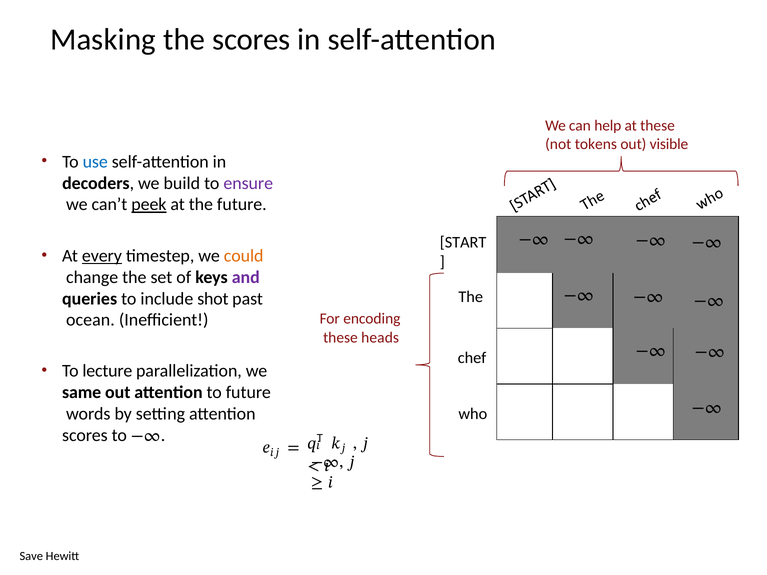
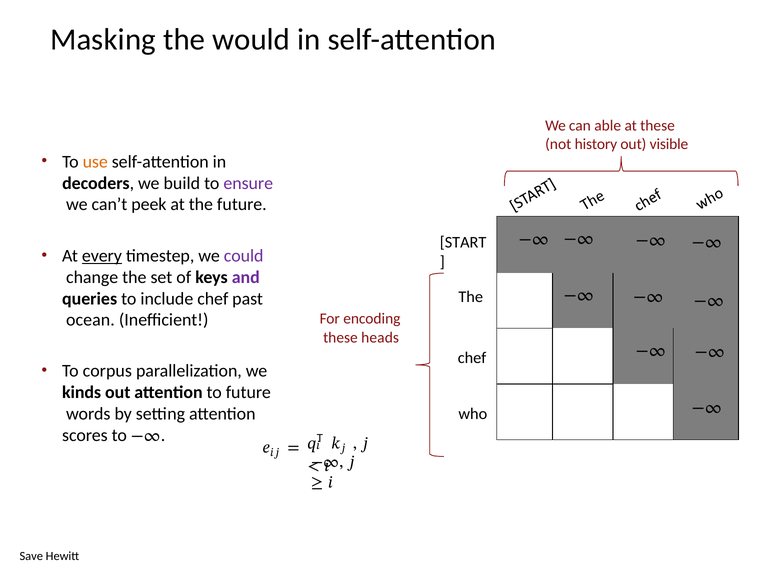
the scores: scores -> would
help: help -> able
tokens: tokens -> history
use colour: blue -> orange
peek underline: present -> none
could colour: orange -> purple
include shot: shot -> chef
lecture: lecture -> corpus
same: same -> kinds
